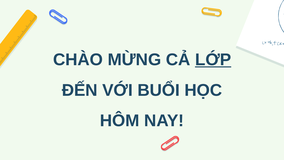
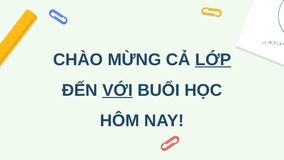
VỚI underline: none -> present
